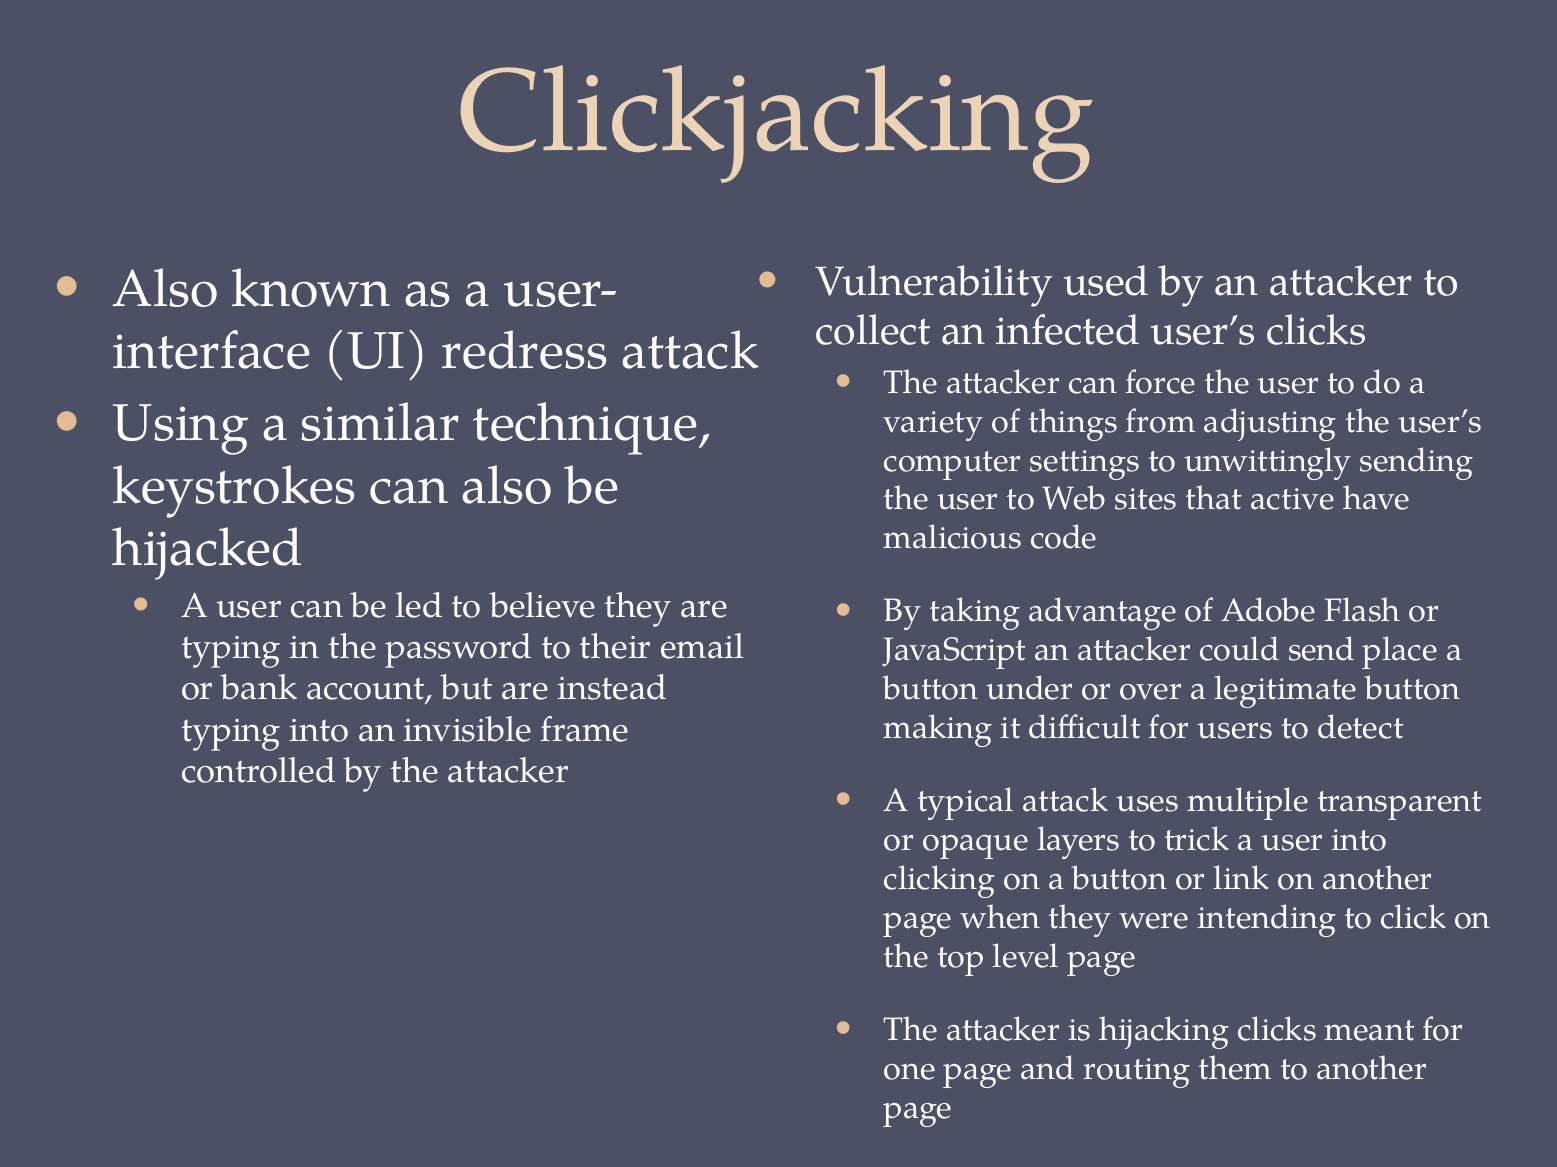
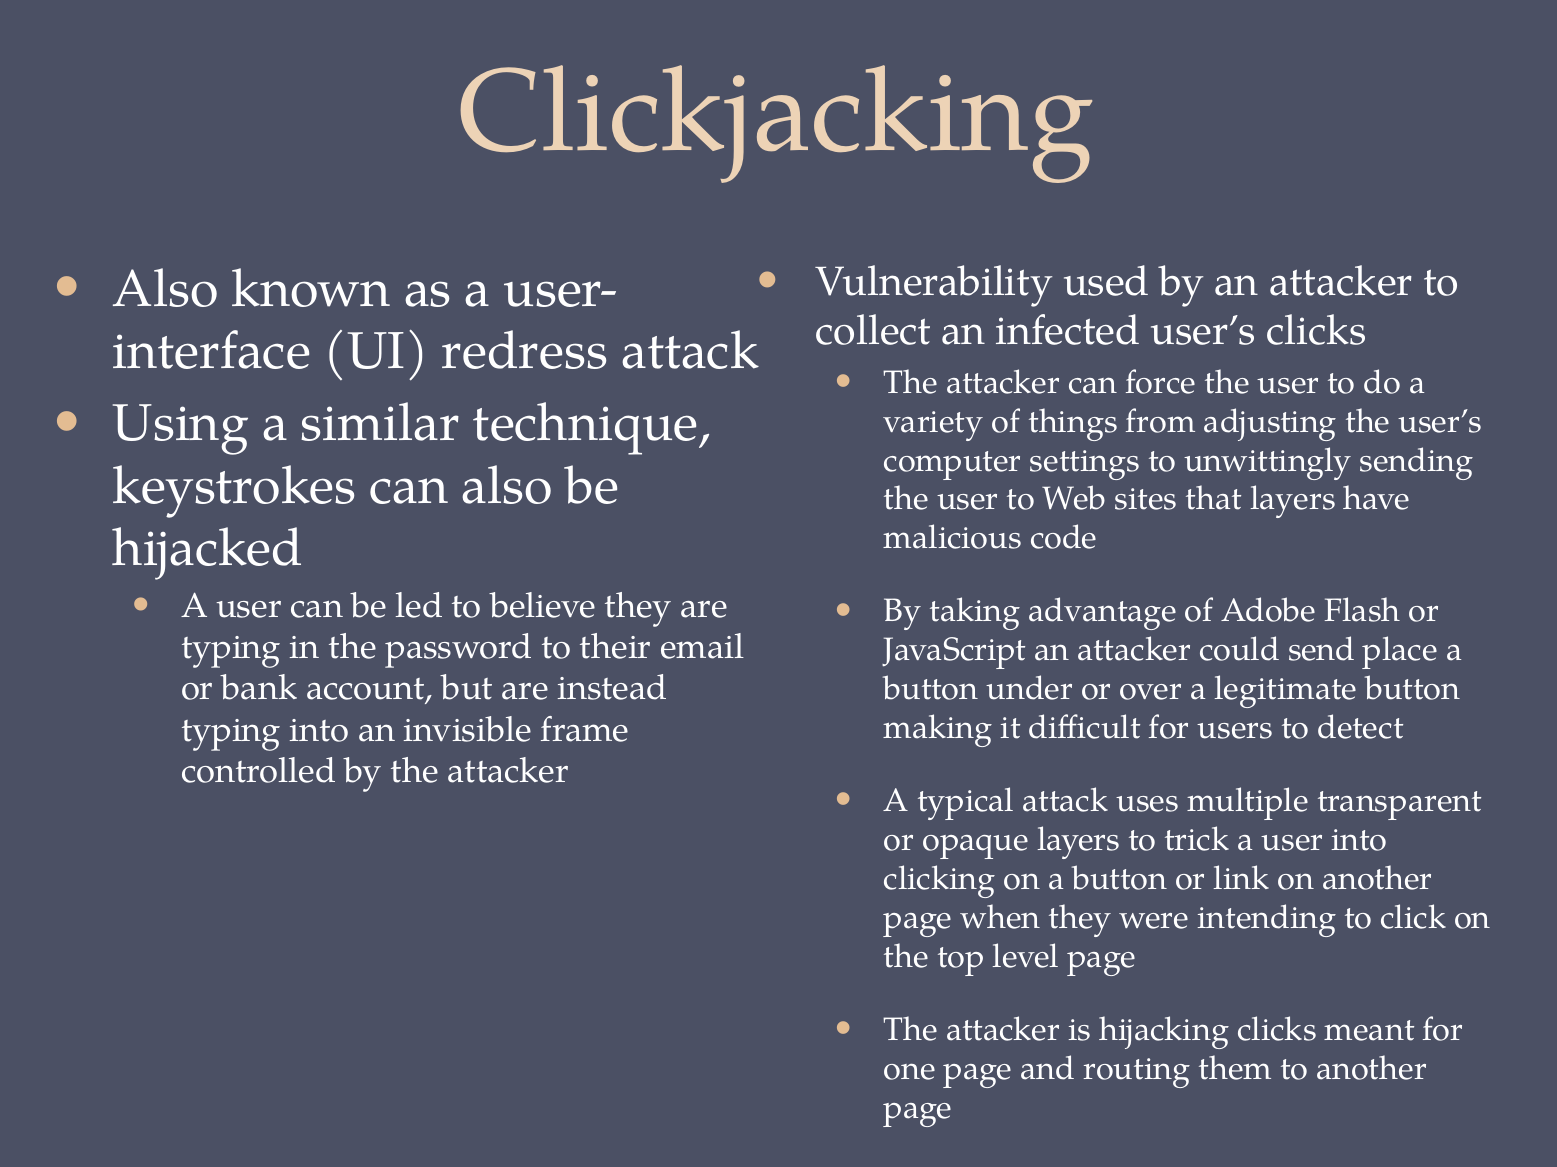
that active: active -> layers
